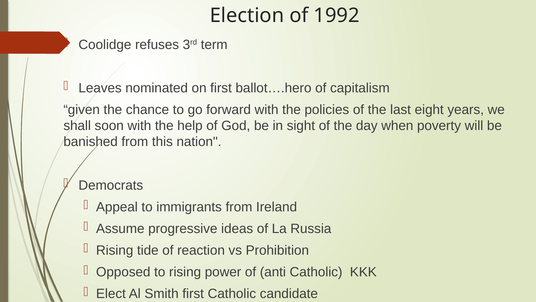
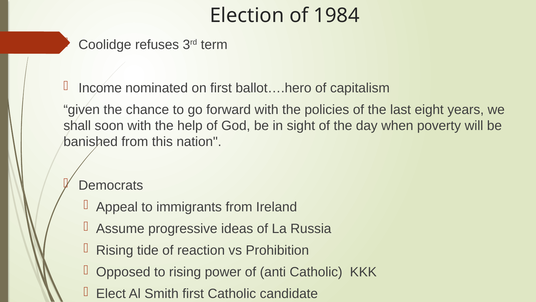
1992: 1992 -> 1984
Leaves: Leaves -> Income
